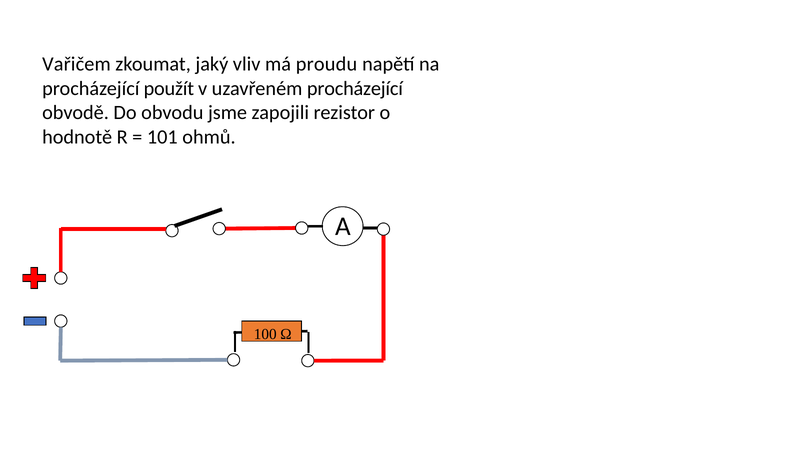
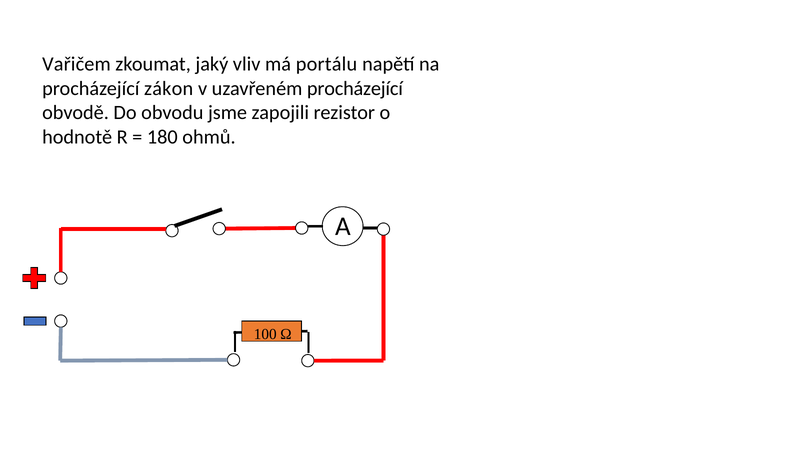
proudu: proudu -> portálu
použít: použít -> zákon
101: 101 -> 180
